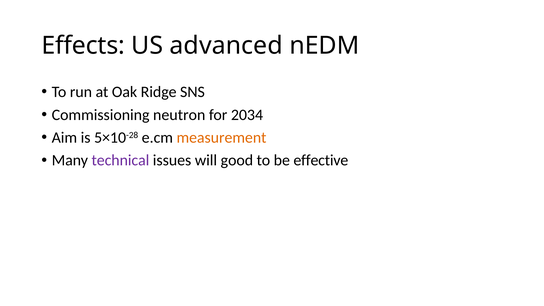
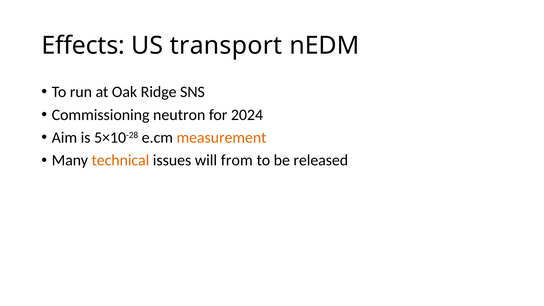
advanced: advanced -> transport
2034: 2034 -> 2024
technical colour: purple -> orange
good: good -> from
effective: effective -> released
